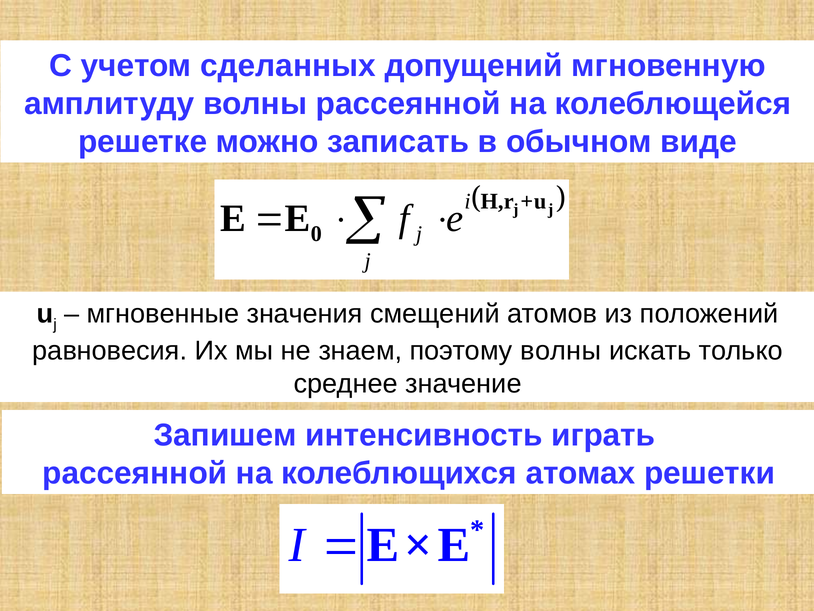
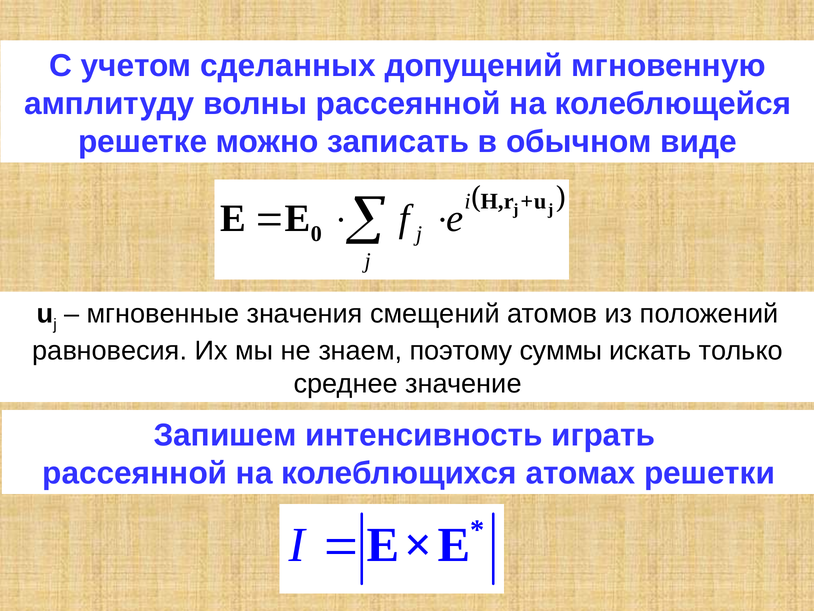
поэтому волны: волны -> суммы
